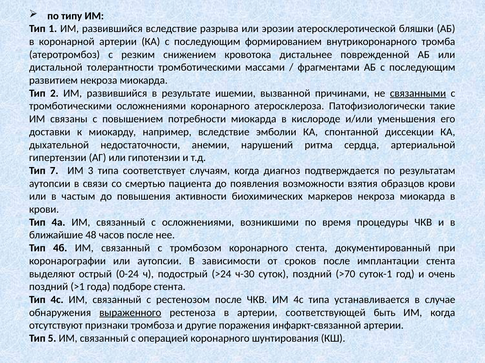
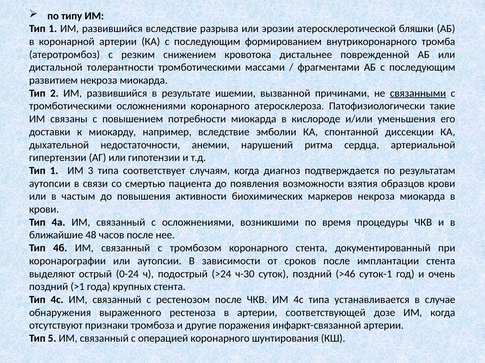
7 at (54, 171): 7 -> 1
>70: >70 -> >46
подборе: подборе -> крупных
выраженного underline: present -> none
быть: быть -> дозе
